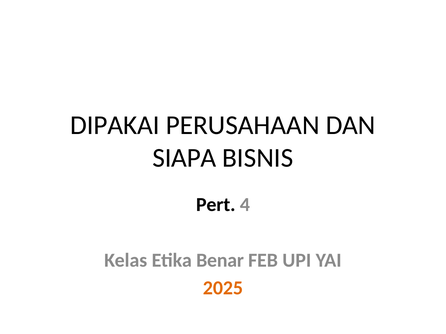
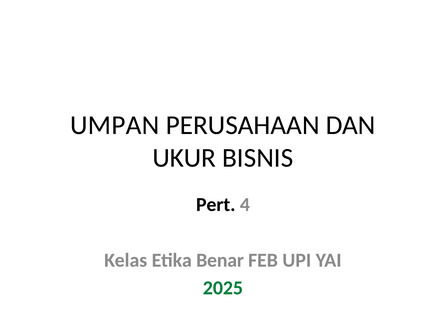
DIPAKAI: DIPAKAI -> UMPAN
SIAPA: SIAPA -> UKUR
2025 colour: orange -> green
